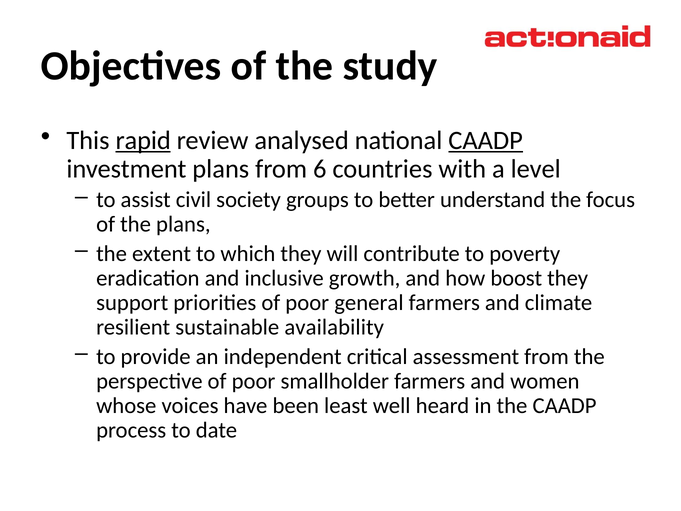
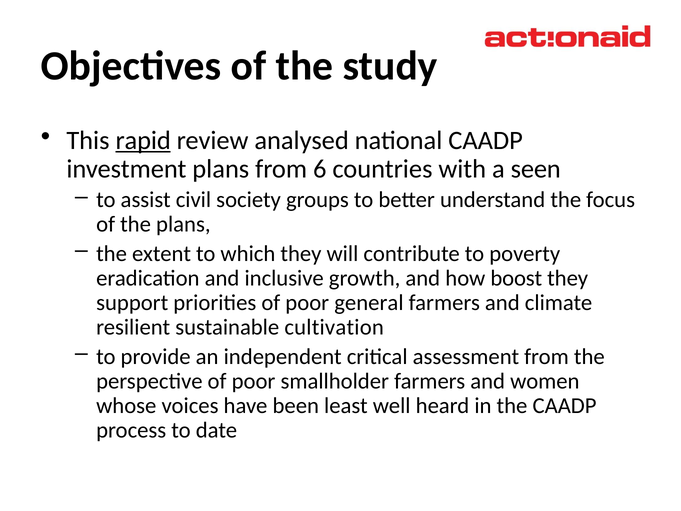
CAADP at (486, 140) underline: present -> none
level: level -> seen
availability: availability -> cultivation
